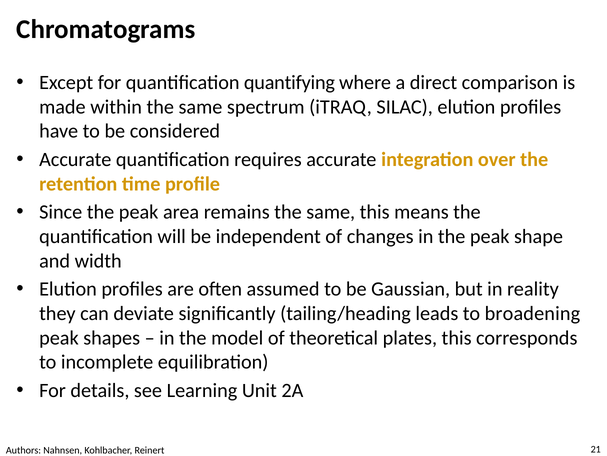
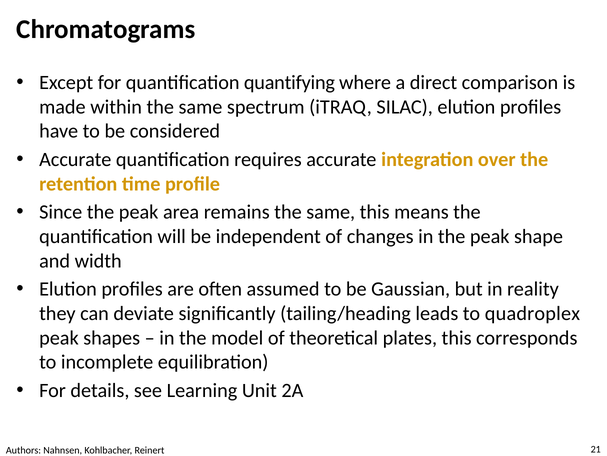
broadening: broadening -> quadroplex
